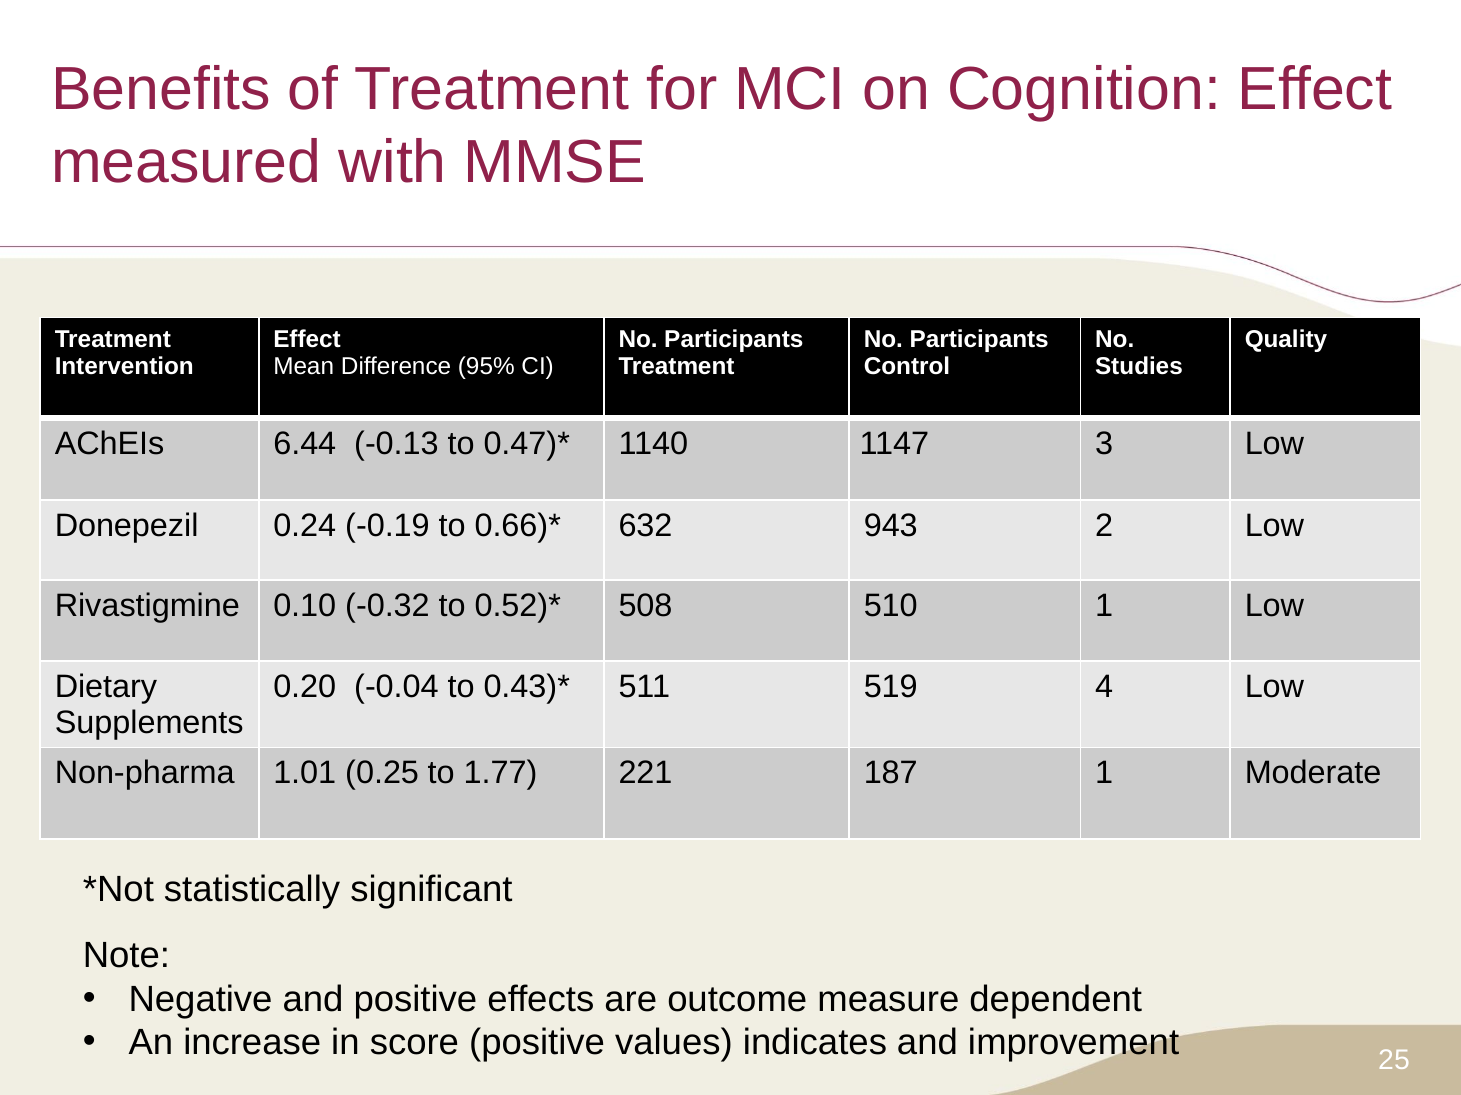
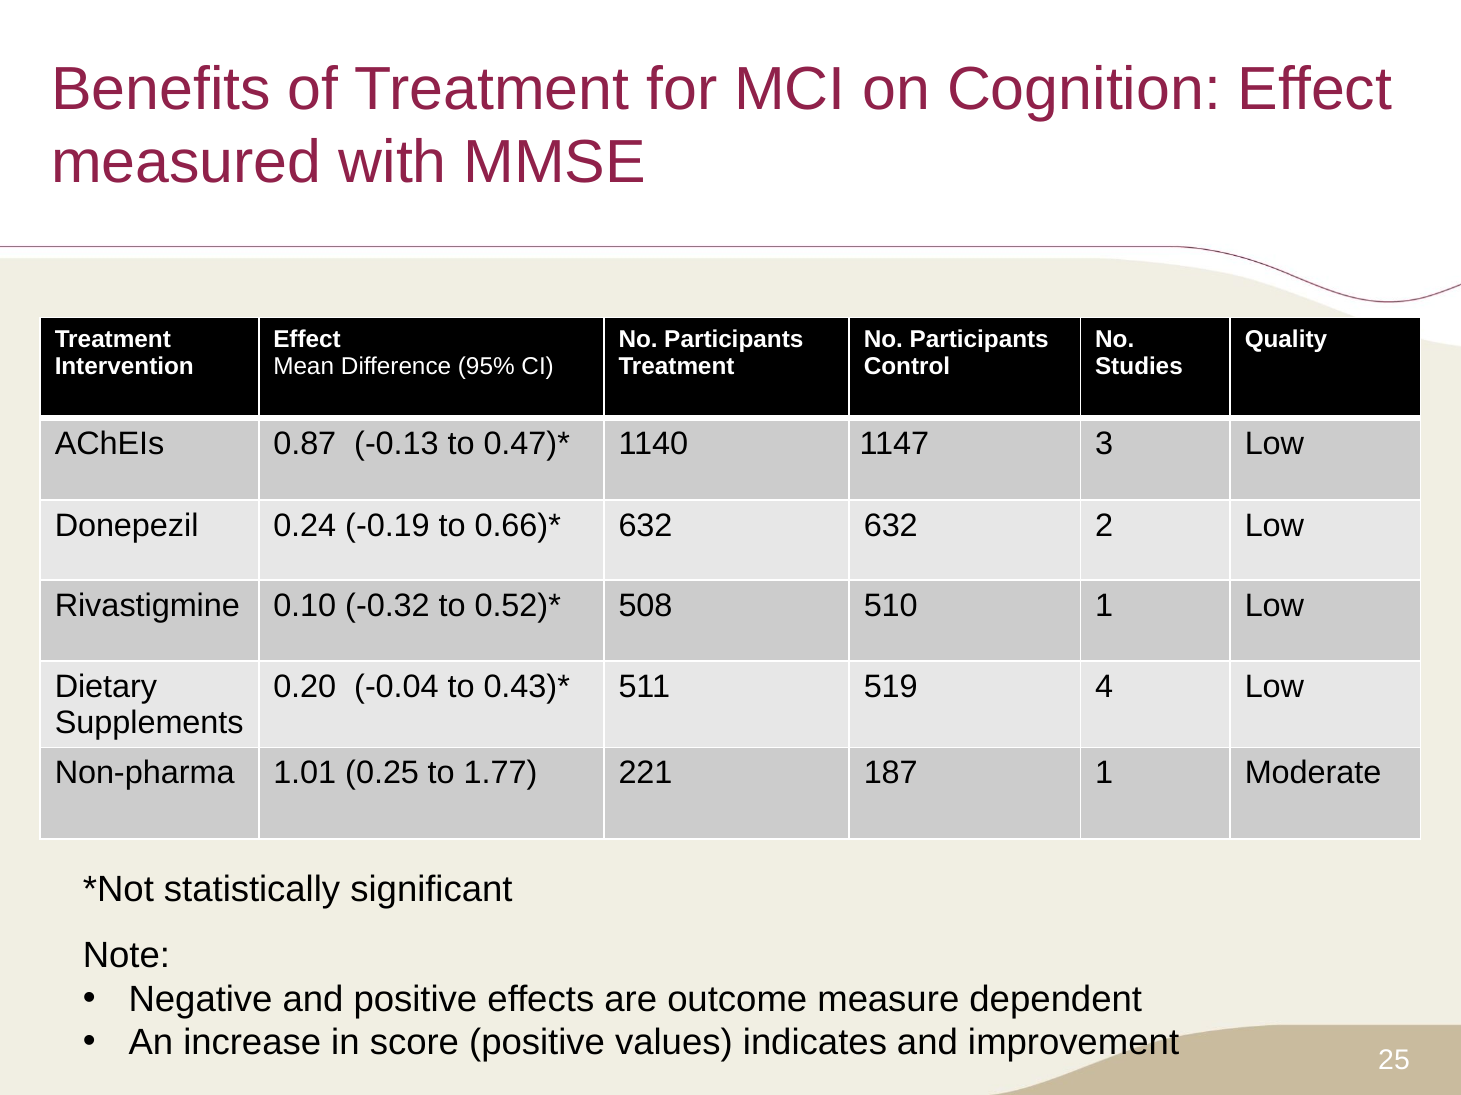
6.44: 6.44 -> 0.87
632 943: 943 -> 632
